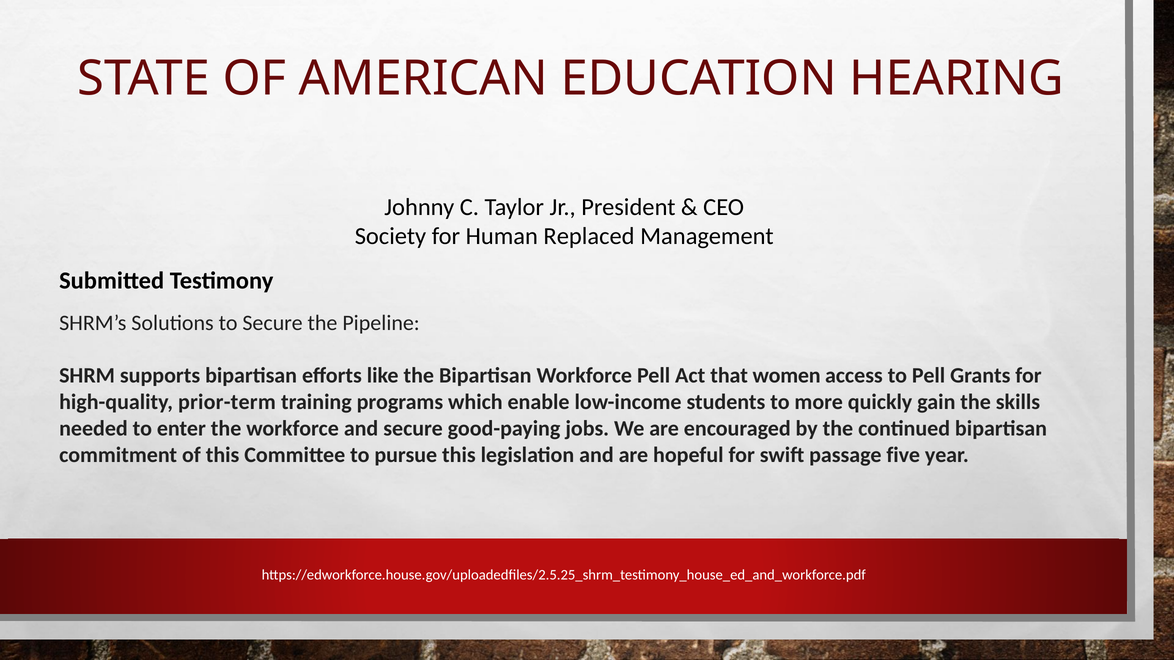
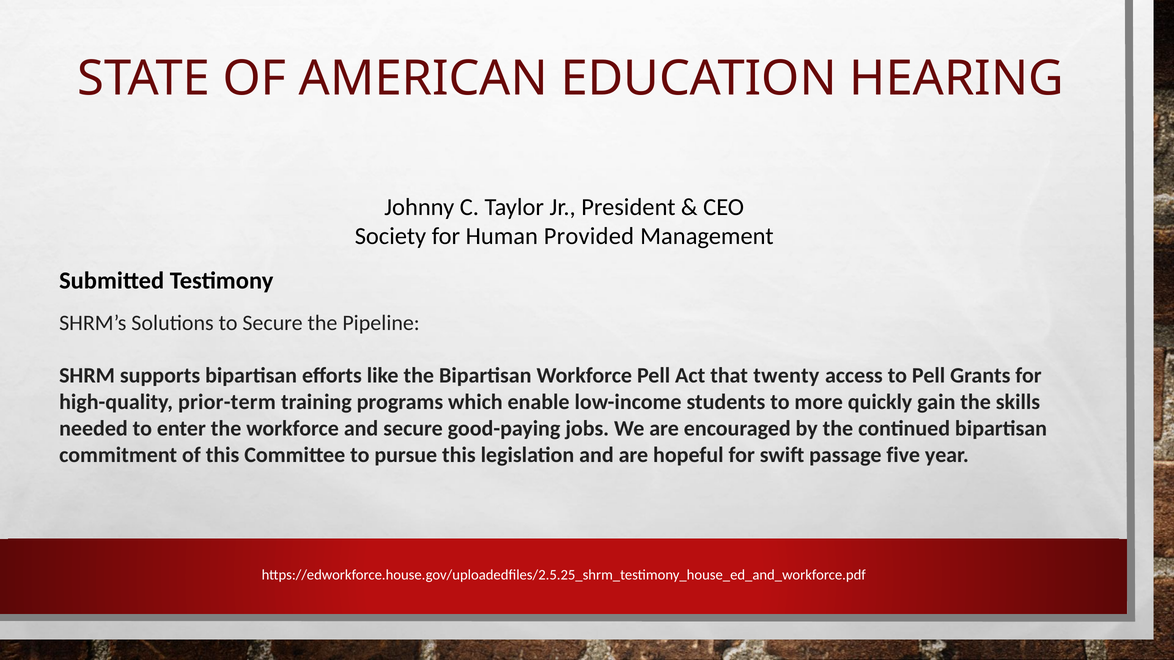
Replaced: Replaced -> Provided
women: women -> twenty
